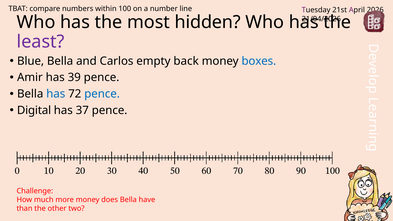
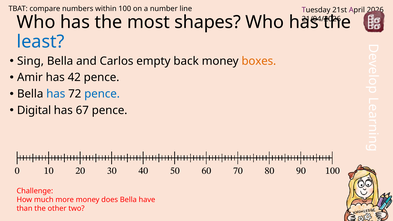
hidden: hidden -> shapes
least colour: purple -> blue
Blue: Blue -> Sing
boxes colour: blue -> orange
39: 39 -> 42
37: 37 -> 67
